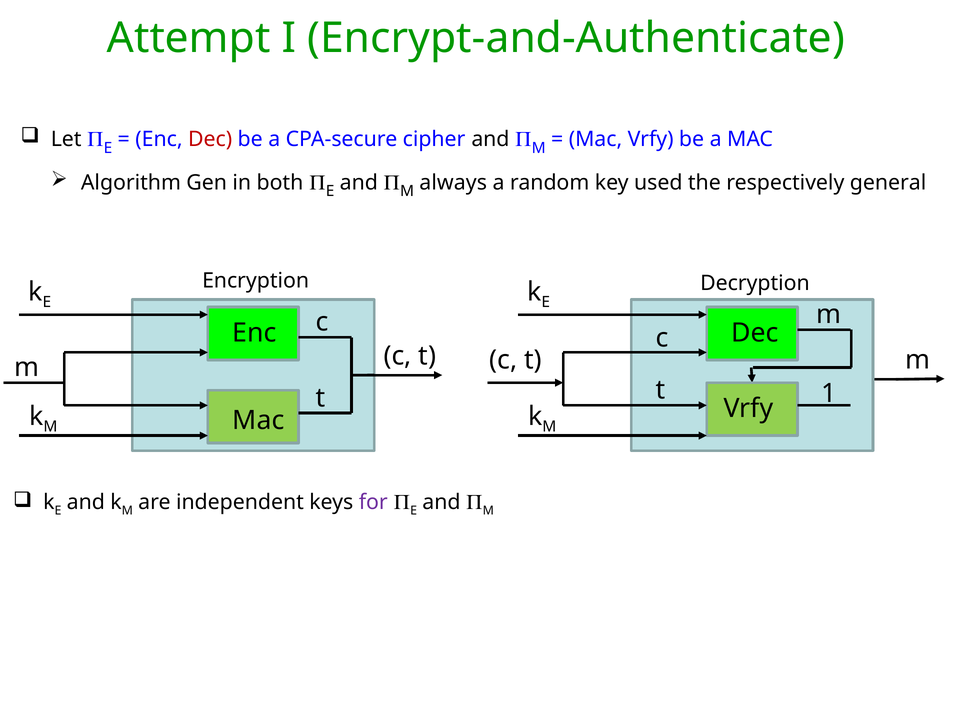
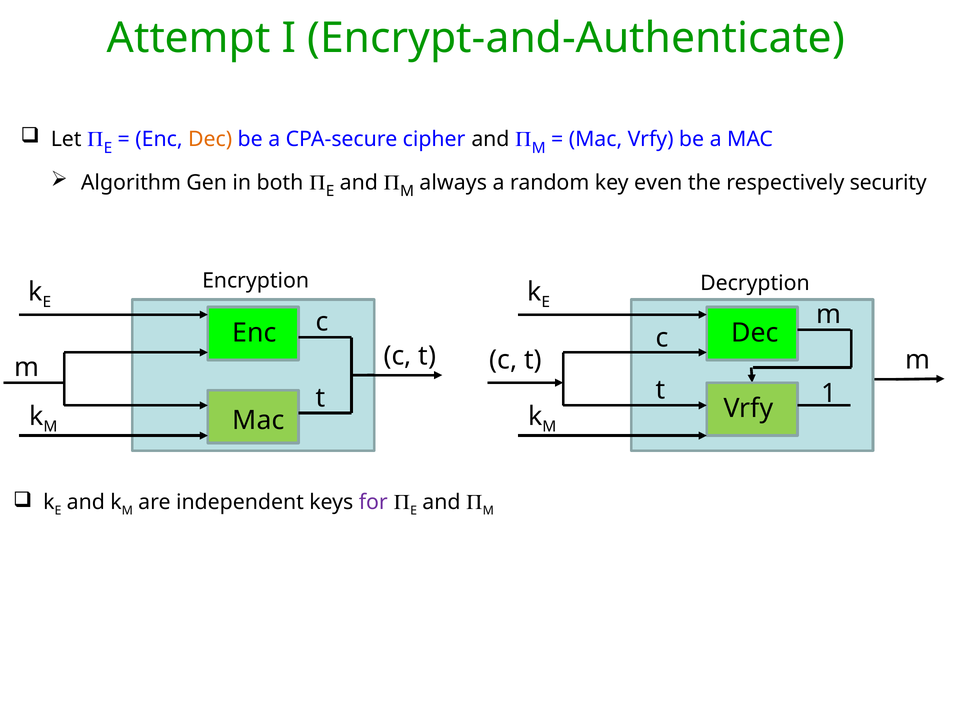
Dec at (210, 139) colour: red -> orange
used: used -> even
general: general -> security
